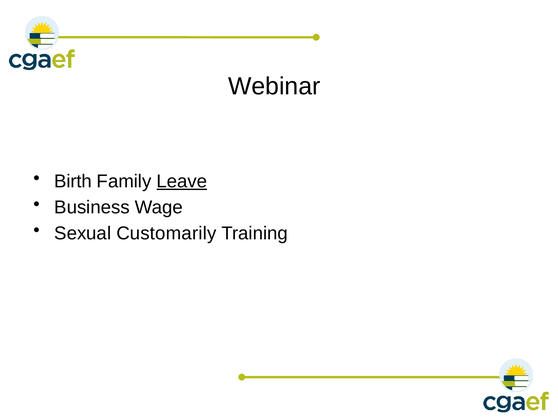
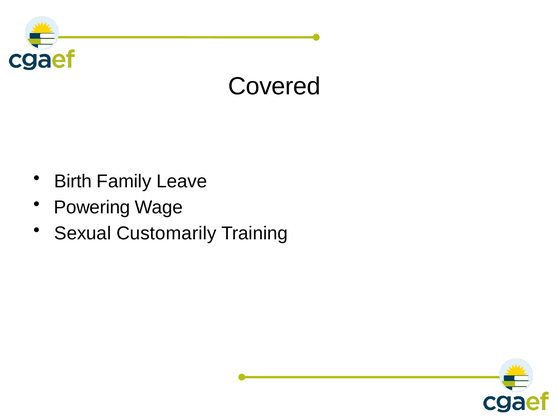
Webinar: Webinar -> Covered
Leave underline: present -> none
Business: Business -> Powering
